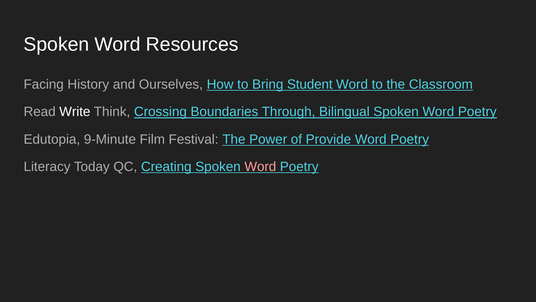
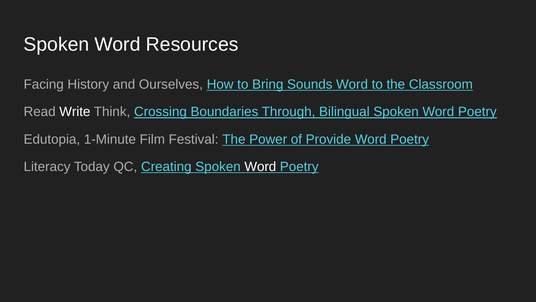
Student: Student -> Sounds
9-Minute: 9-Minute -> 1-Minute
Word at (260, 167) colour: pink -> white
